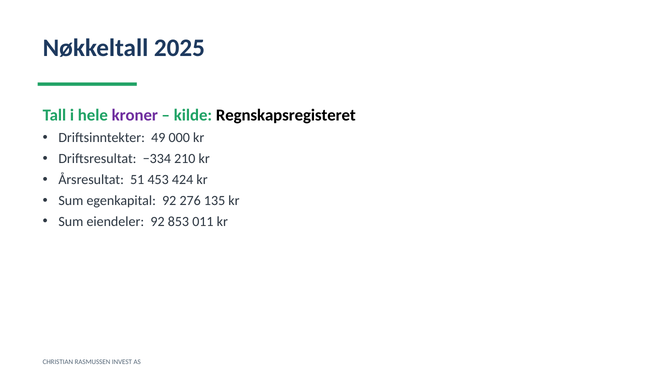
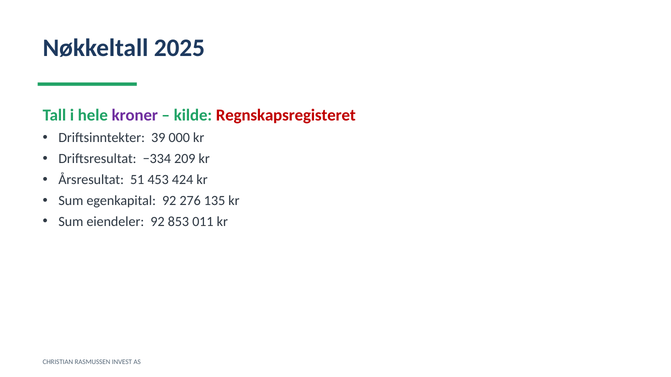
Regnskapsregisteret colour: black -> red
49: 49 -> 39
210: 210 -> 209
